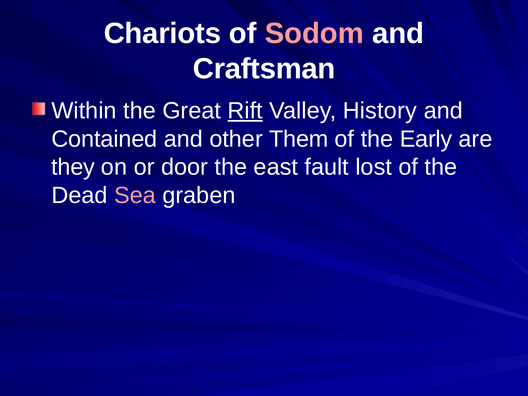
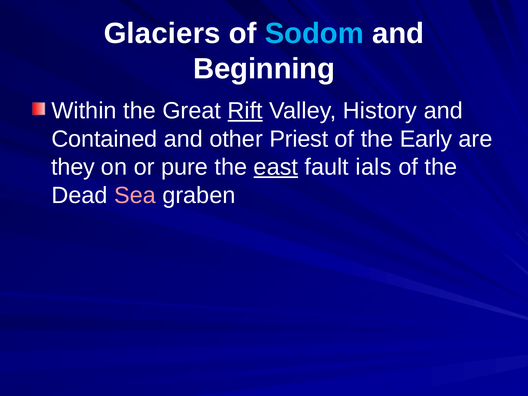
Chariots: Chariots -> Glaciers
Sodom colour: pink -> light blue
Craftsman: Craftsman -> Beginning
Them: Them -> Priest
door: door -> pure
east underline: none -> present
lost: lost -> ials
